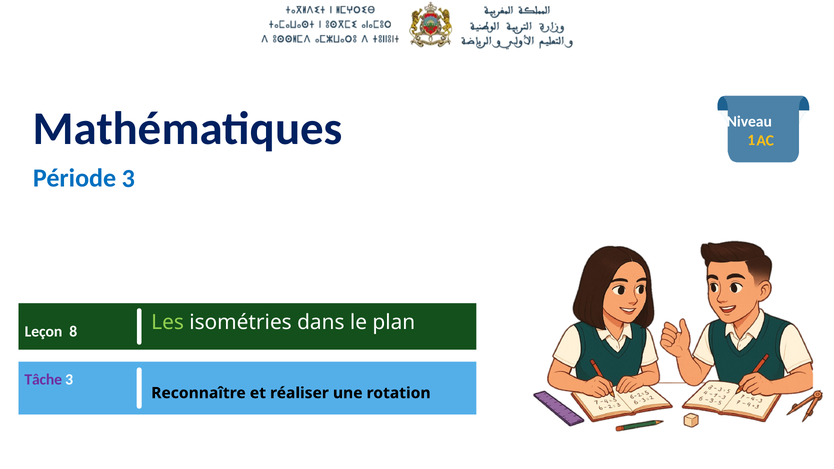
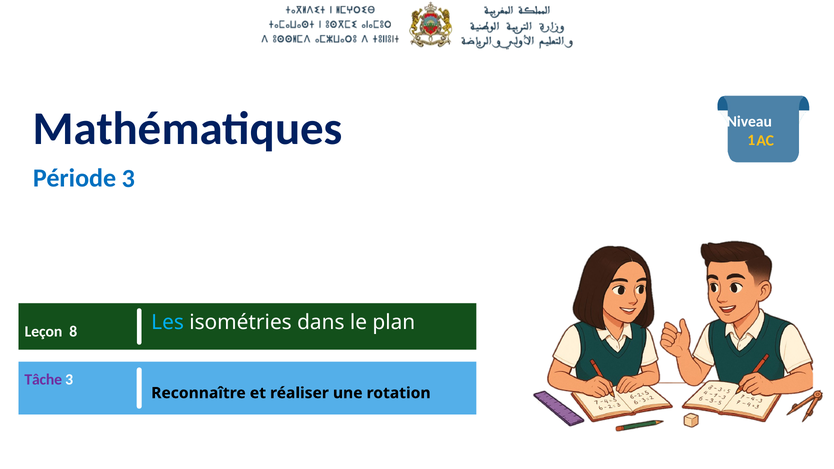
Les colour: light green -> light blue
